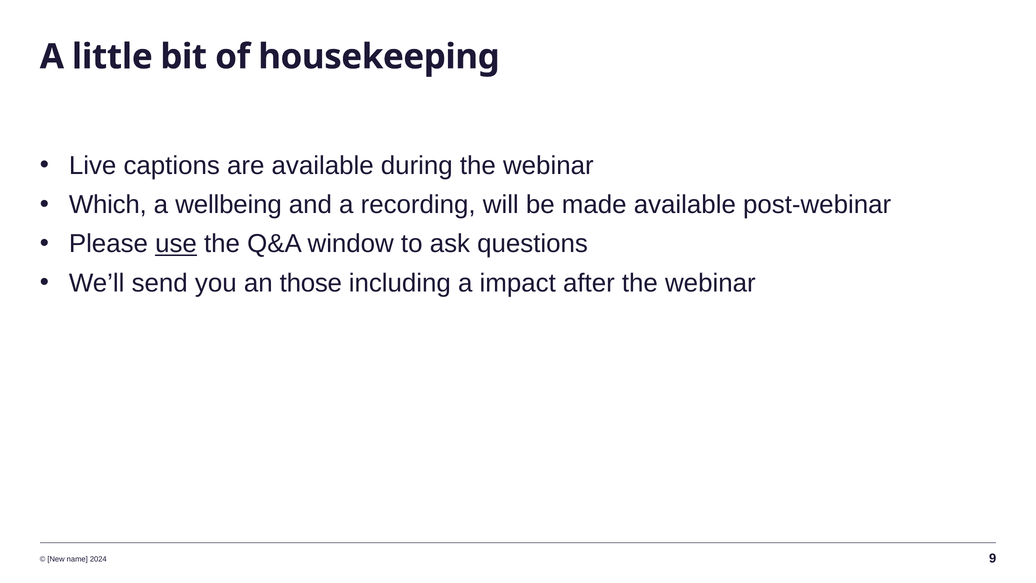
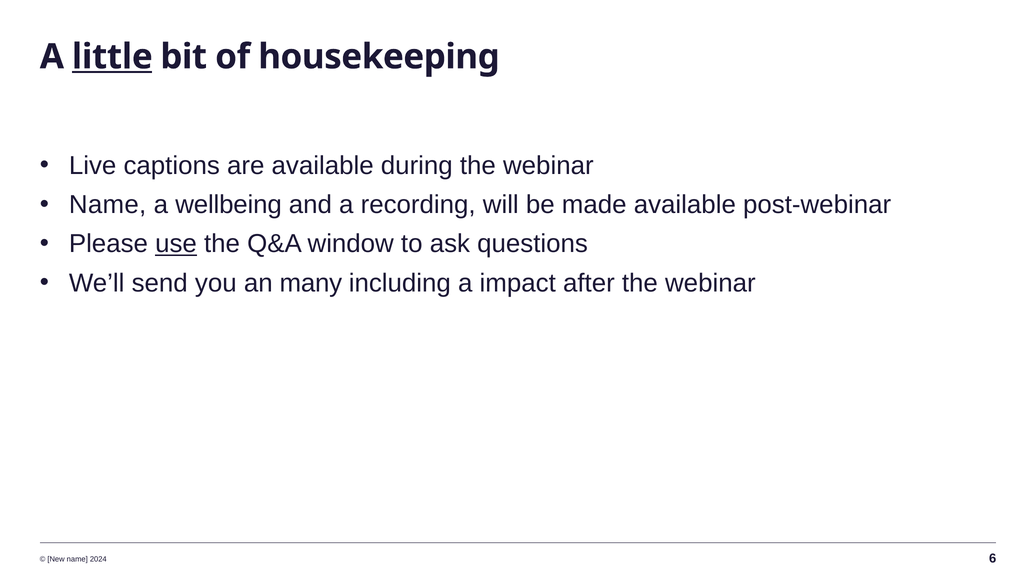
little underline: none -> present
Which at (108, 205): Which -> Name
those: those -> many
9: 9 -> 6
